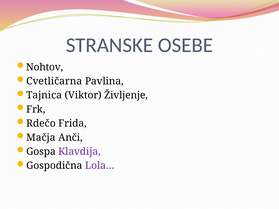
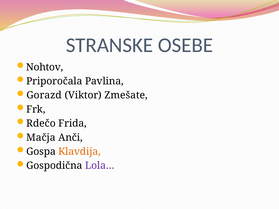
Cvetličarna: Cvetličarna -> Priporočala
Tajnica: Tajnica -> Gorazd
Življenje: Življenje -> Zmešate
Klavdija colour: purple -> orange
